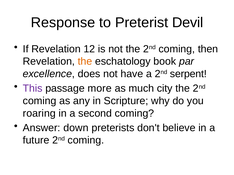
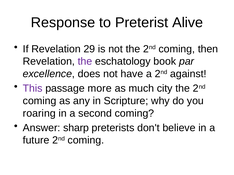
Devil: Devil -> Alive
12: 12 -> 29
the at (85, 62) colour: orange -> purple
serpent: serpent -> against
down: down -> sharp
